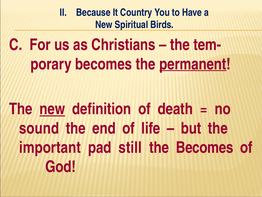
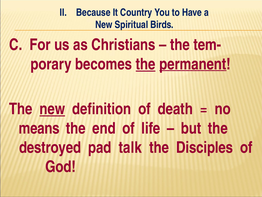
the at (146, 64) underline: none -> present
sound: sound -> means
important: important -> destroyed
still: still -> talk
the Becomes: Becomes -> Disciples
